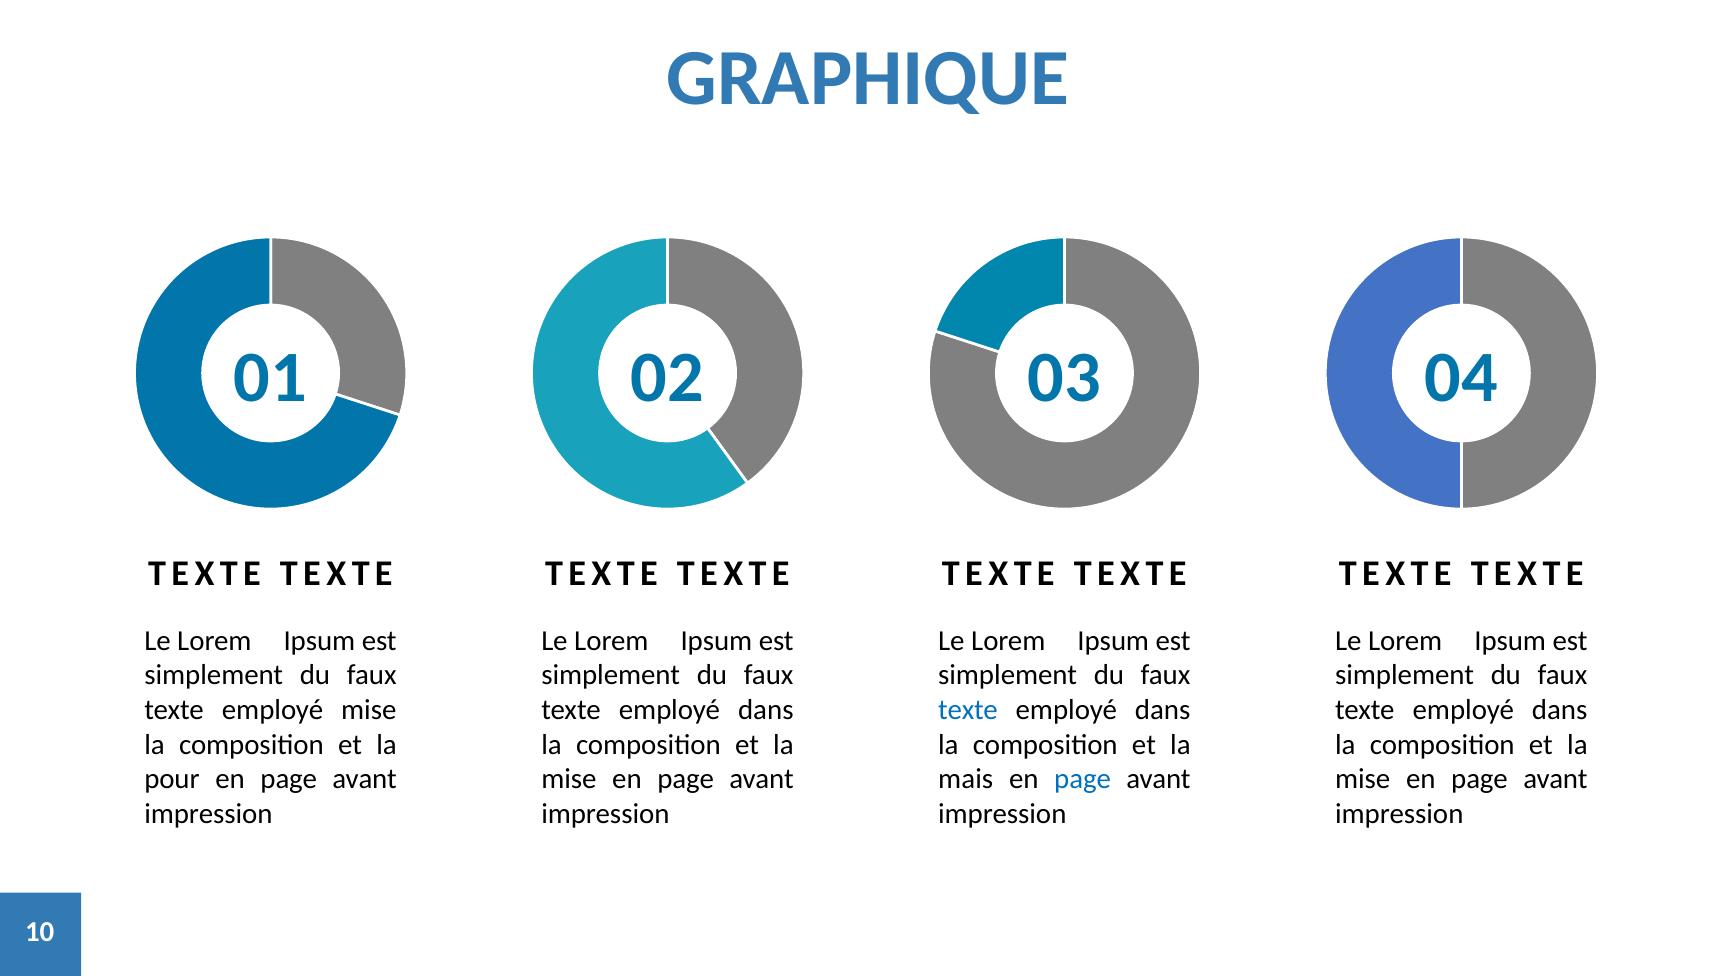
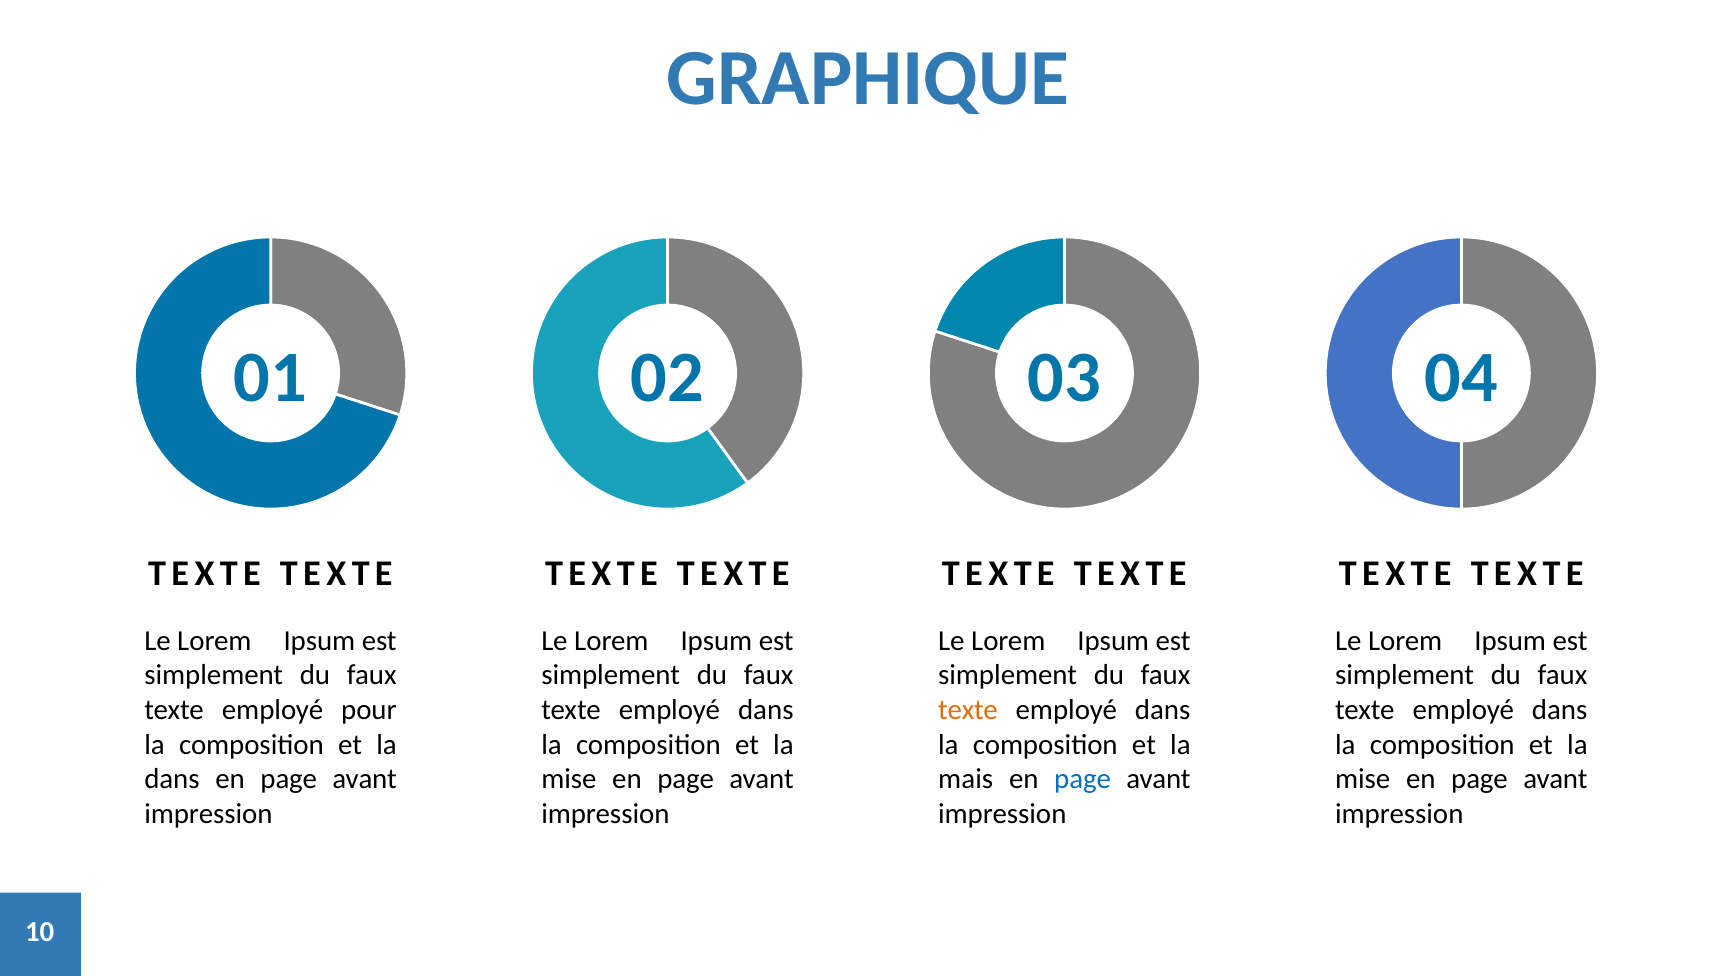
employé mise: mise -> pour
texte at (968, 710) colour: blue -> orange
pour at (172, 780): pour -> dans
